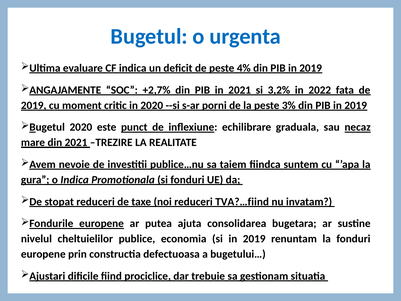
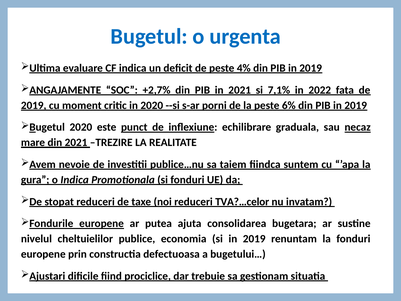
3,2%: 3,2% -> 7,1%
3%: 3% -> 6%
TVA?…fiind: TVA?…fiind -> TVA?…celor
